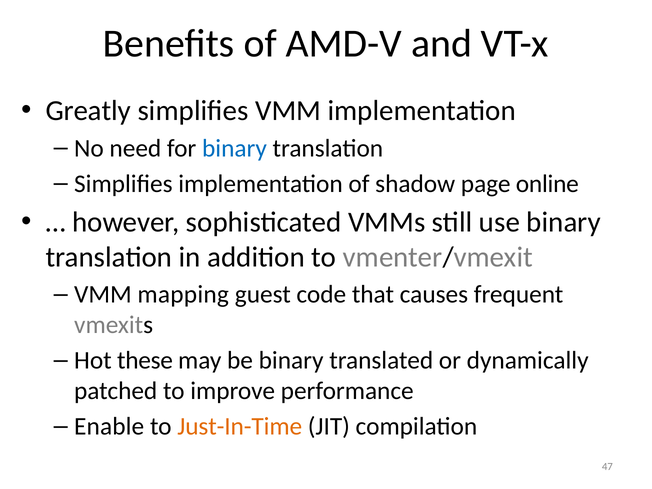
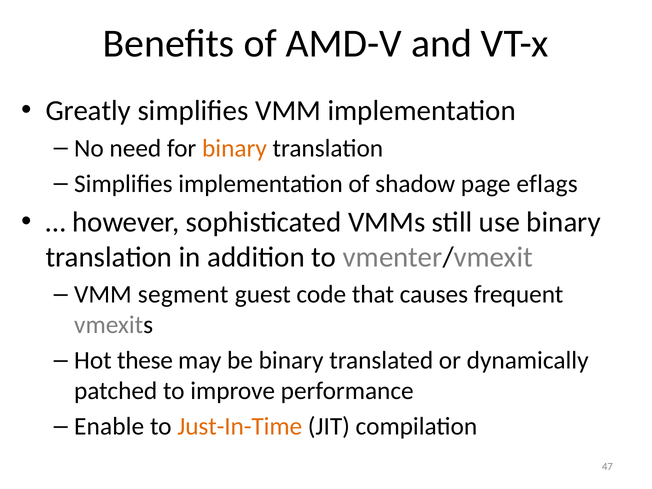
binary at (234, 148) colour: blue -> orange
online: online -> eflags
mapping: mapping -> segment
